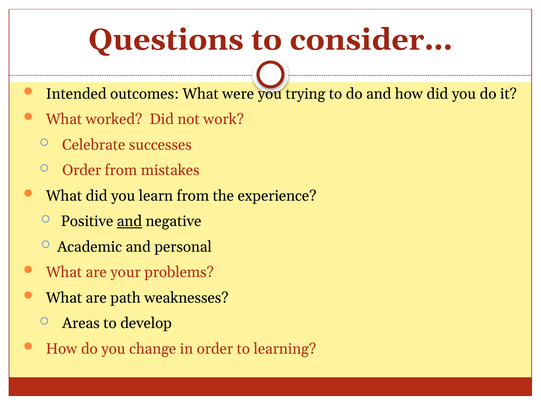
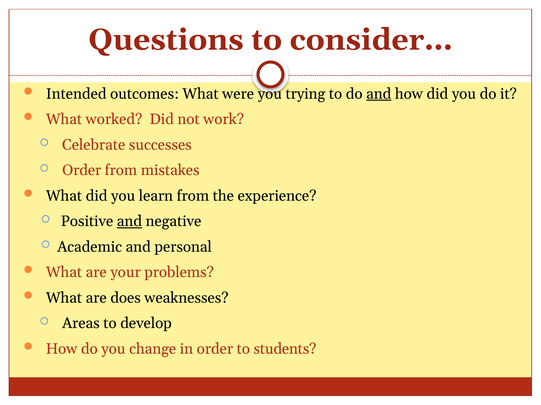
and at (379, 94) underline: none -> present
path: path -> does
learning: learning -> students
